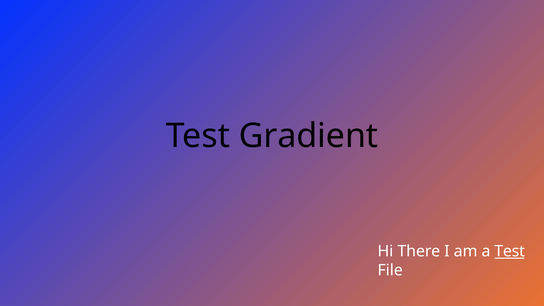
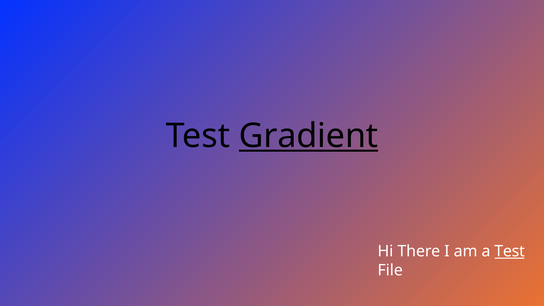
Gradient underline: none -> present
